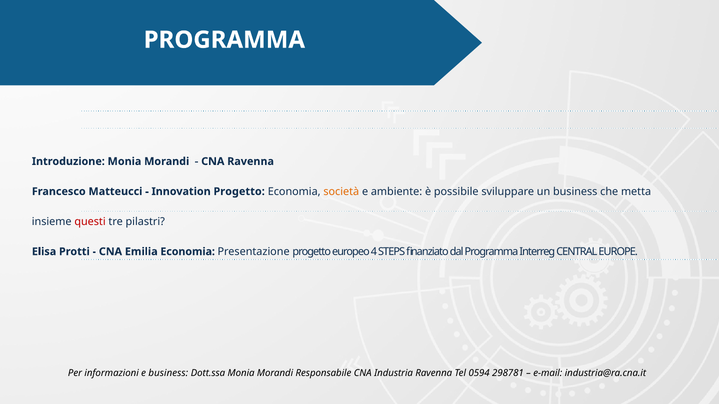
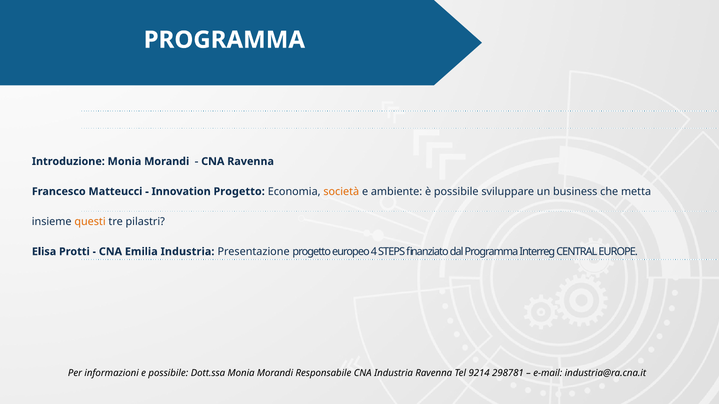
questi colour: red -> orange
Emilia Economia: Economia -> Industria
e business: business -> possibile
0594: 0594 -> 9214
